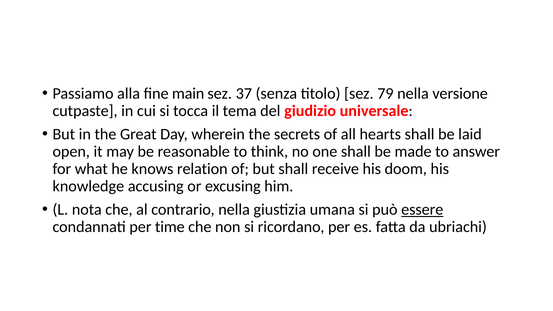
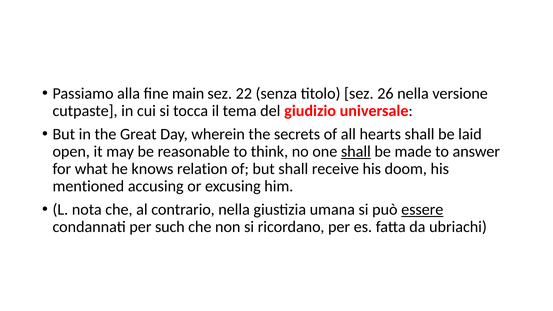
37: 37 -> 22
79: 79 -> 26
shall at (356, 152) underline: none -> present
knowledge: knowledge -> mentioned
time: time -> such
